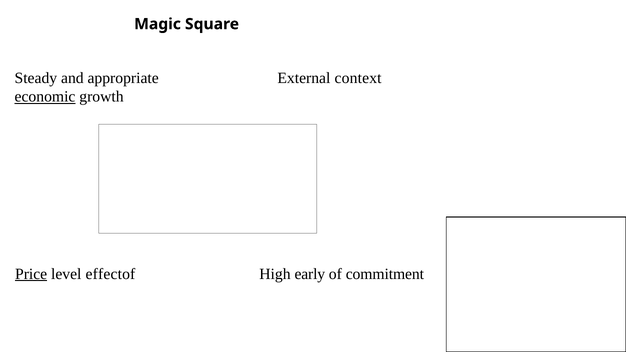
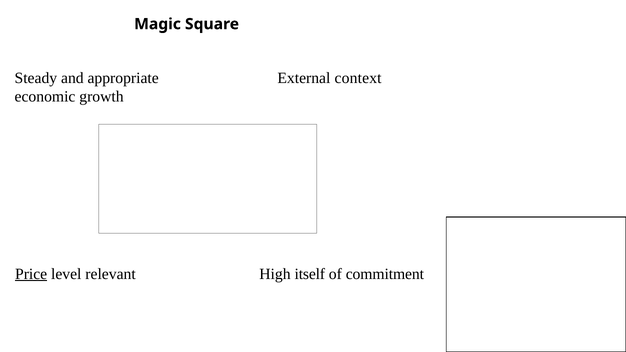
economic underline: present -> none
effectof: effectof -> relevant
early: early -> itself
